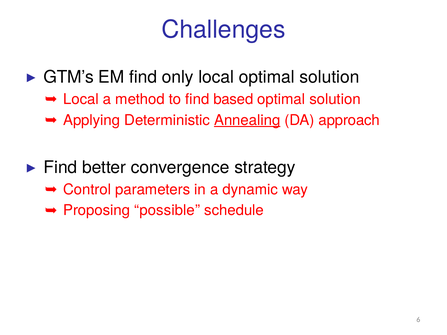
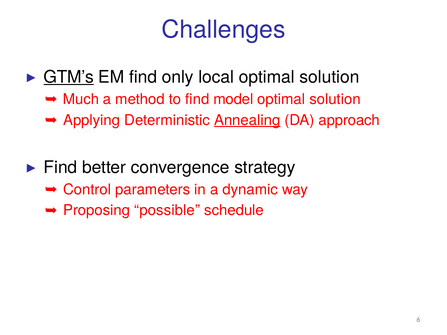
GTM’s underline: none -> present
Local at (81, 99): Local -> Much
based: based -> model
